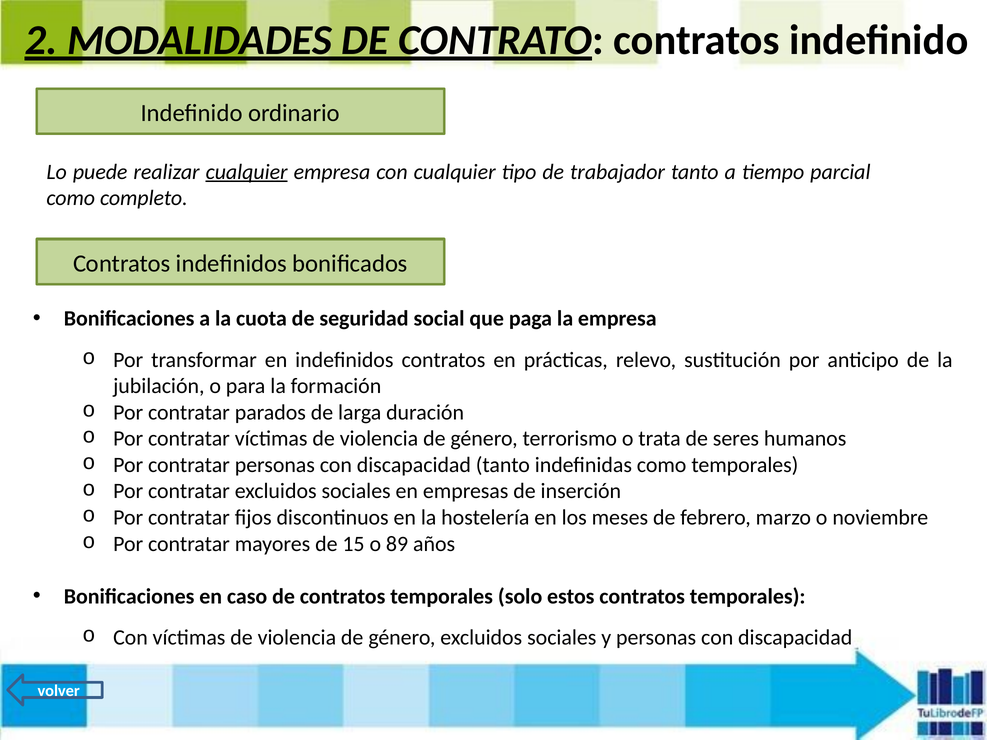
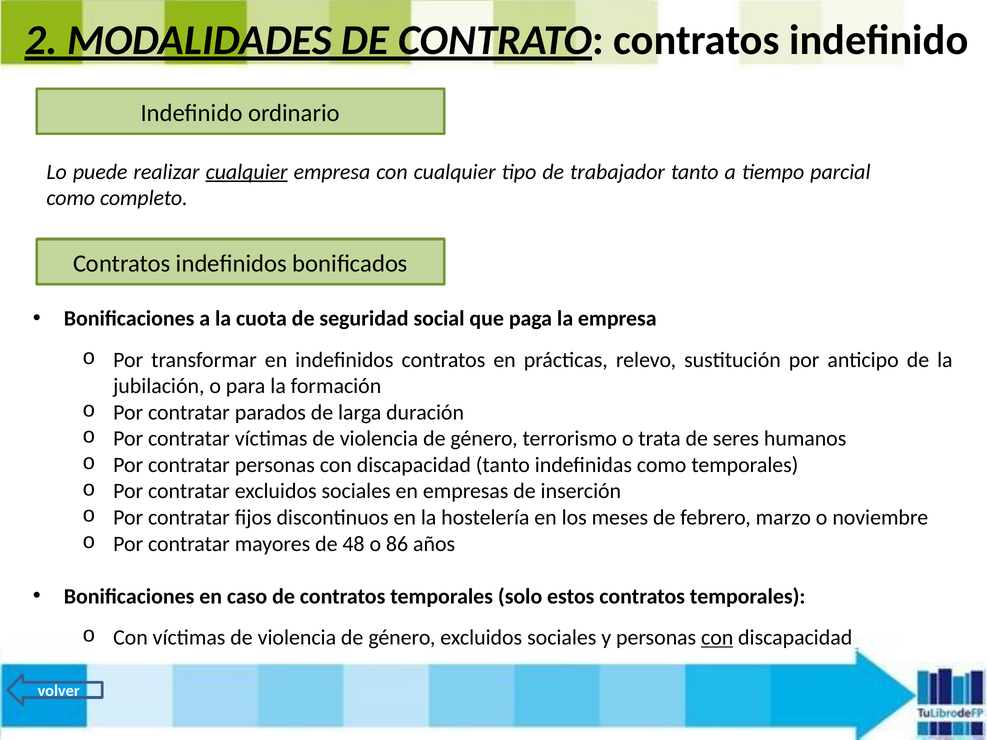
15: 15 -> 48
89: 89 -> 86
con at (717, 638) underline: none -> present
